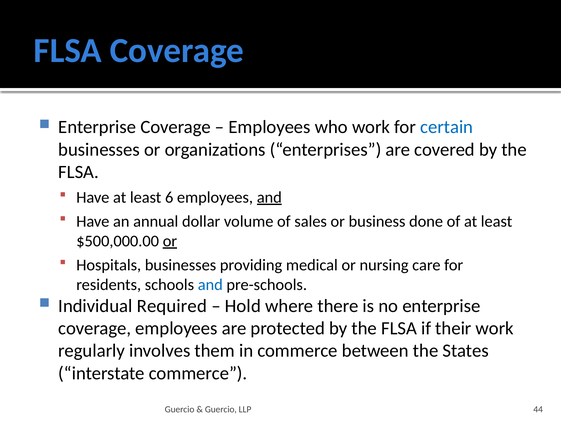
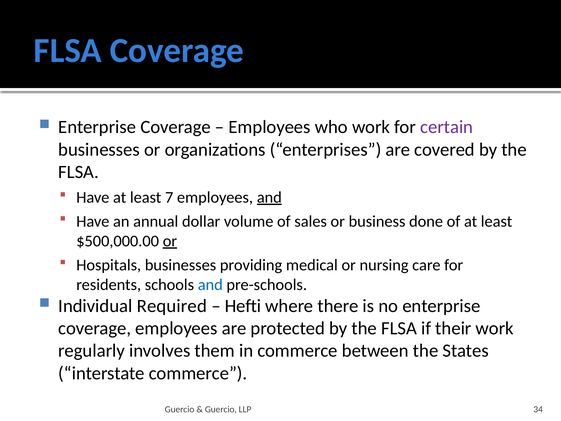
certain colour: blue -> purple
6: 6 -> 7
Hold: Hold -> Hefti
44: 44 -> 34
